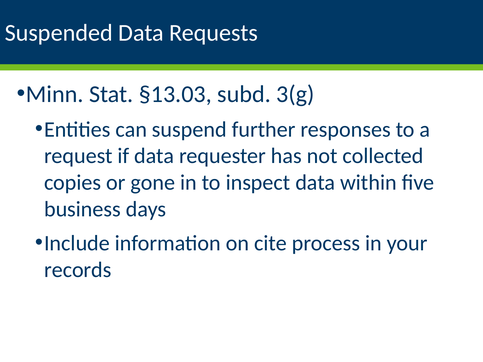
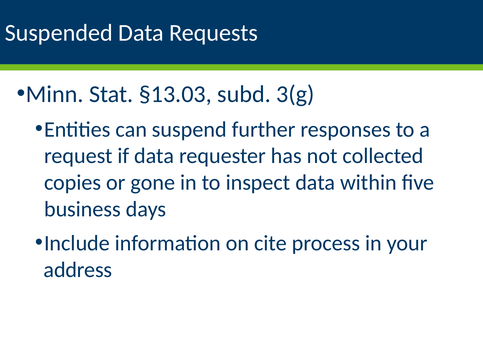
records: records -> address
